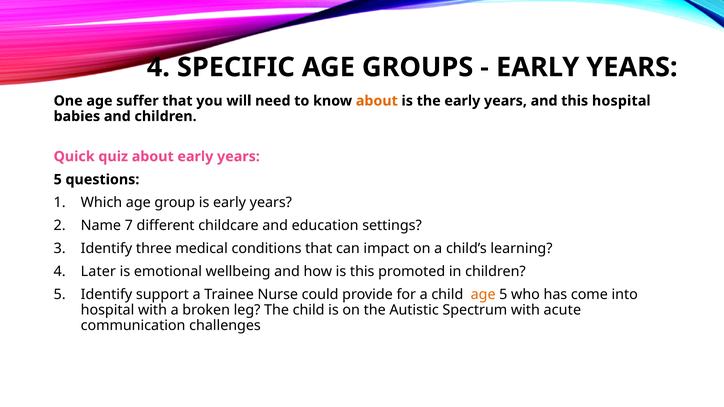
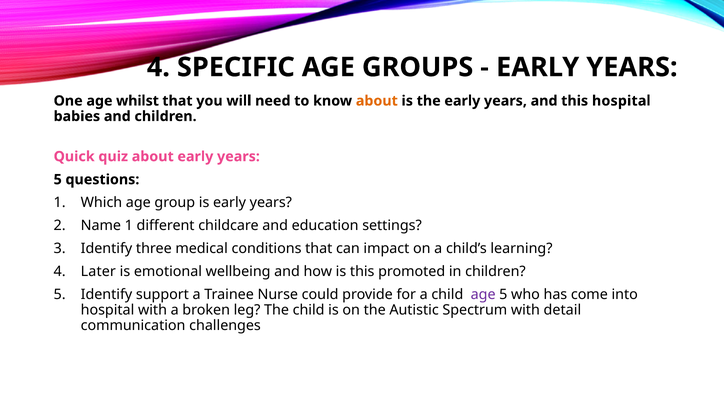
suffer: suffer -> whilst
Name 7: 7 -> 1
age at (483, 295) colour: orange -> purple
acute: acute -> detail
